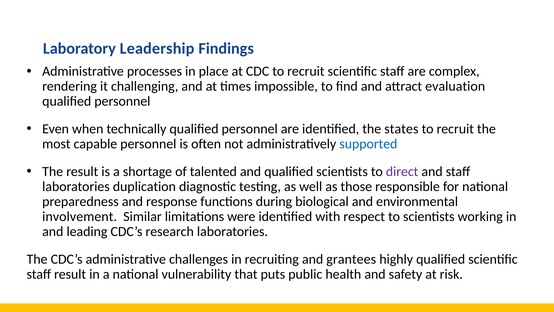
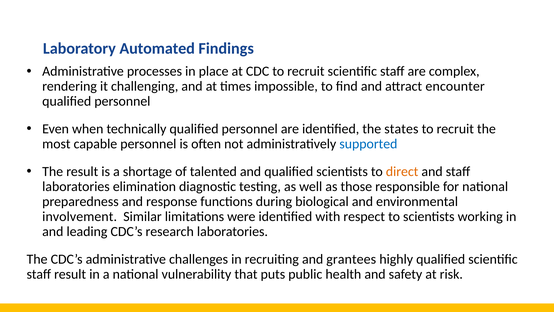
Leadership: Leadership -> Automated
evaluation: evaluation -> encounter
direct colour: purple -> orange
duplication: duplication -> elimination
